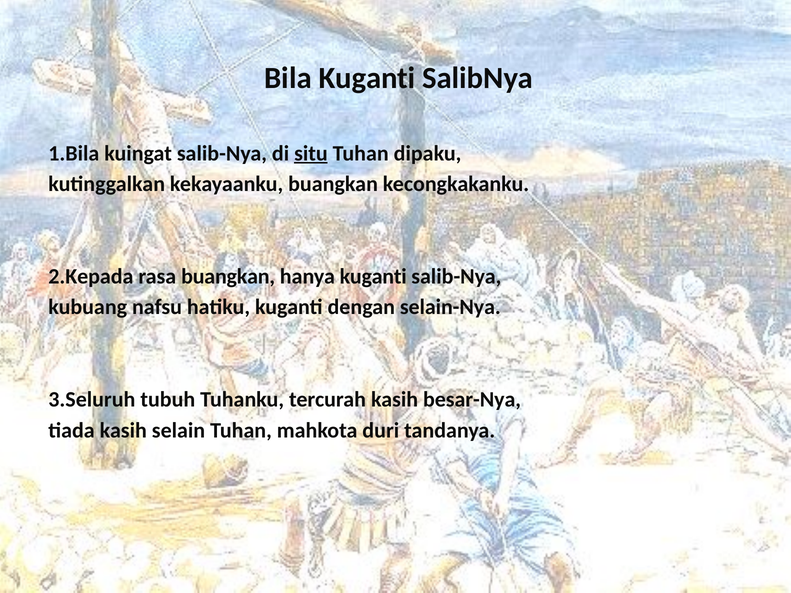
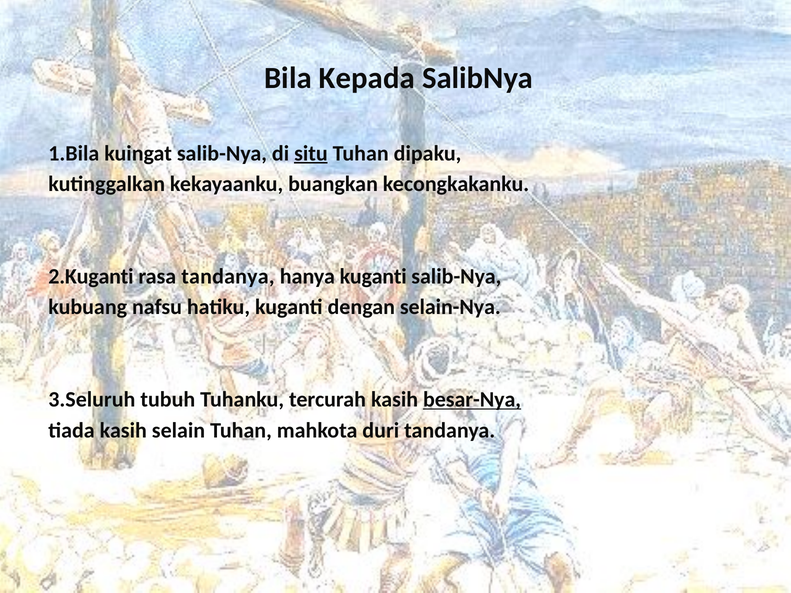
Bila Kuganti: Kuganti -> Kepada
2.Kepada: 2.Kepada -> 2.Kuganti
rasa buangkan: buangkan -> tandanya
besar-Nya underline: none -> present
